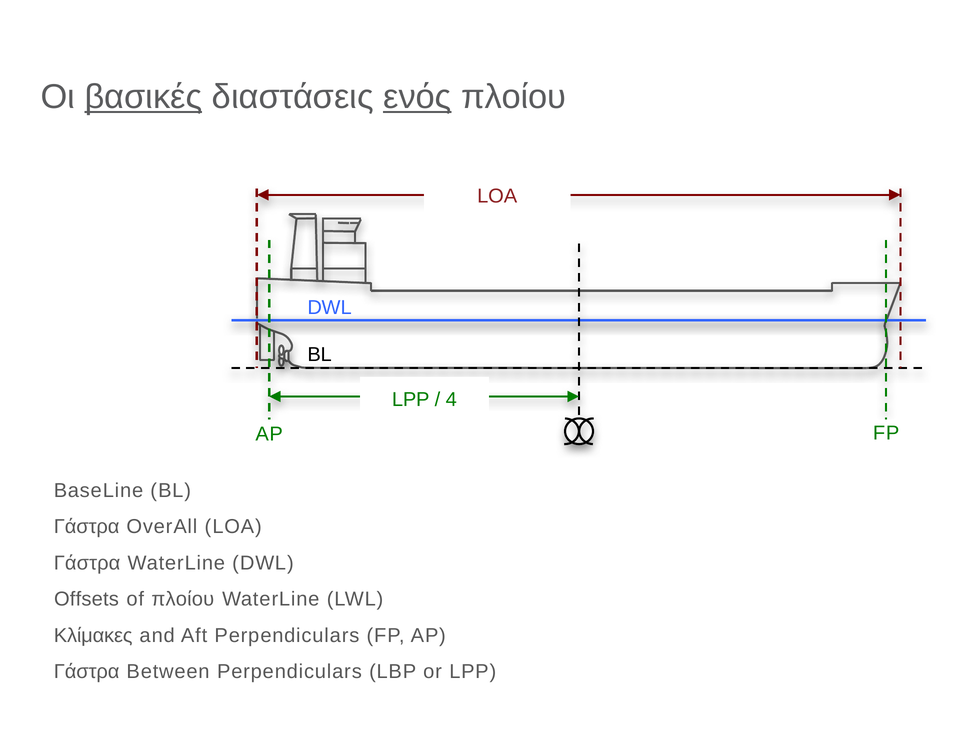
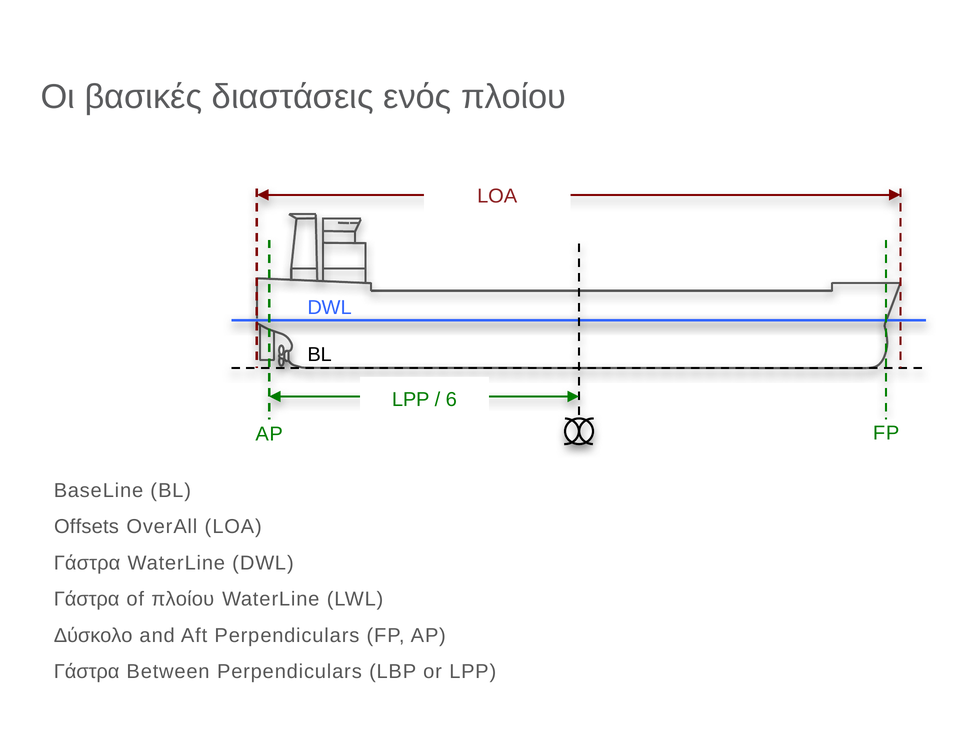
βασικές underline: present -> none
ενός underline: present -> none
4: 4 -> 6
Γάστρα at (87, 527): Γάστρα -> Offsets
Offsets at (86, 599): Offsets -> Γάστρα
Κλίμακες: Κλίμακες -> Δύσκολο
